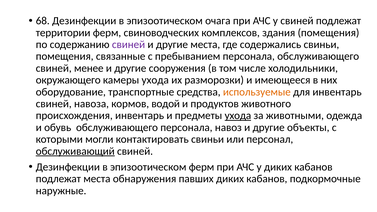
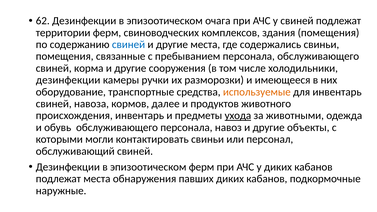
68: 68 -> 62
свиней at (129, 45) colour: purple -> blue
менее: менее -> корма
окружающего at (68, 80): окружающего -> дезинфекции
камеры ухода: ухода -> ручки
водой: водой -> далее
обслуживающий underline: present -> none
